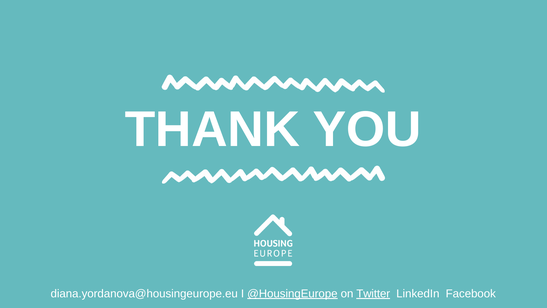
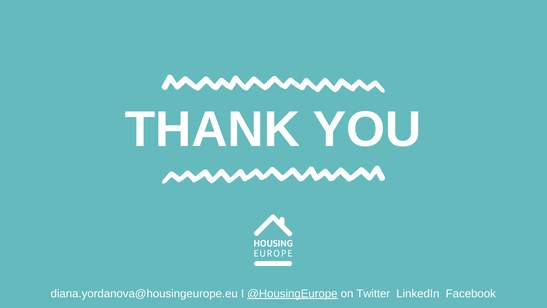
Twitter underline: present -> none
